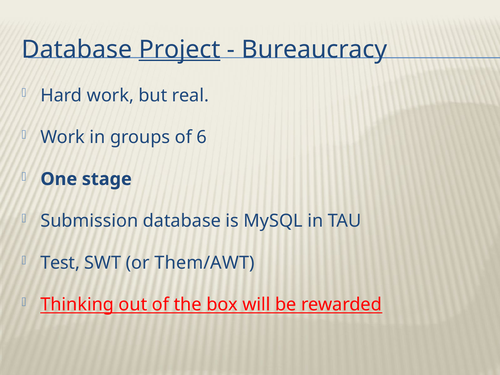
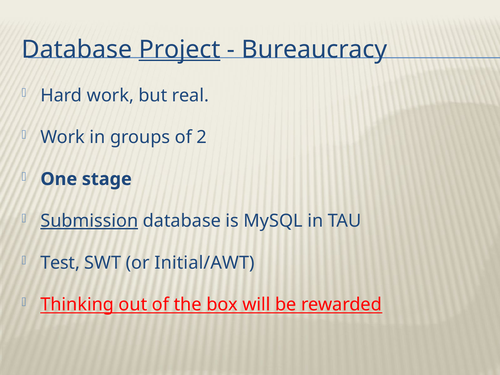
6: 6 -> 2
Submission underline: none -> present
Them/AWT: Them/AWT -> Initial/AWT
